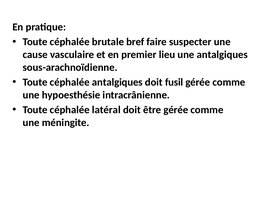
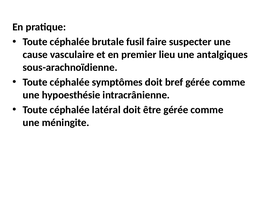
bref: bref -> fusil
céphalée antalgiques: antalgiques -> symptômes
fusil: fusil -> bref
